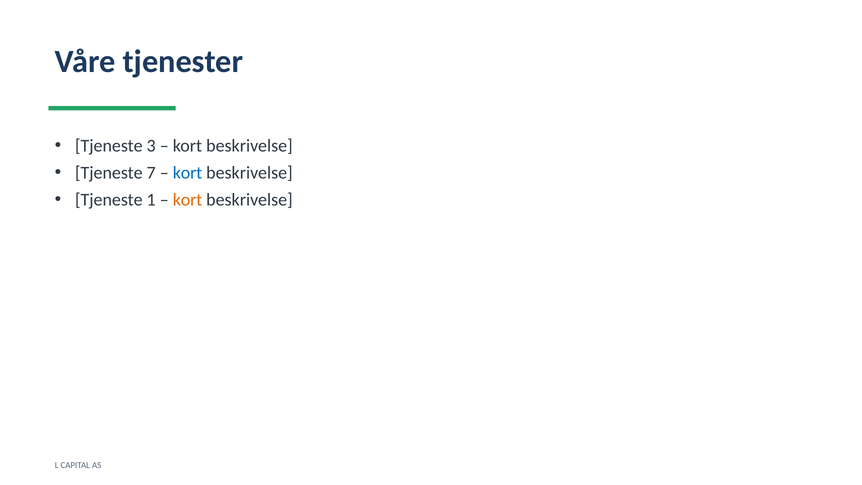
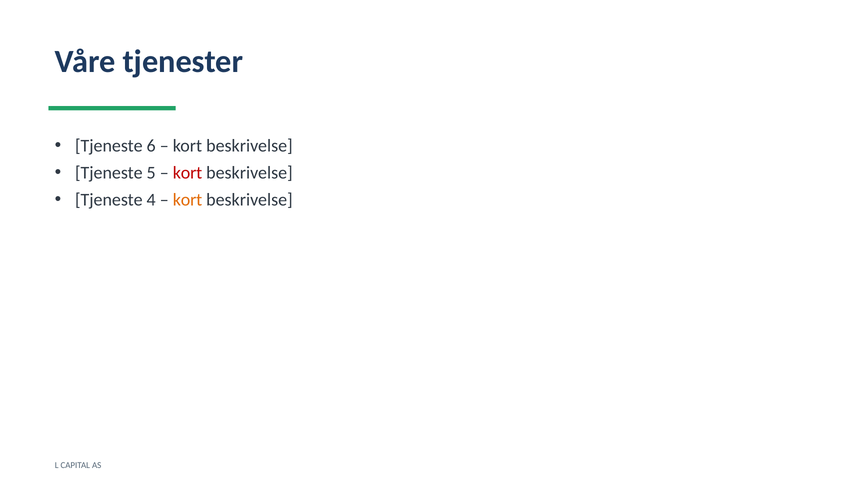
3: 3 -> 6
7: 7 -> 5
kort at (188, 173) colour: blue -> red
1: 1 -> 4
